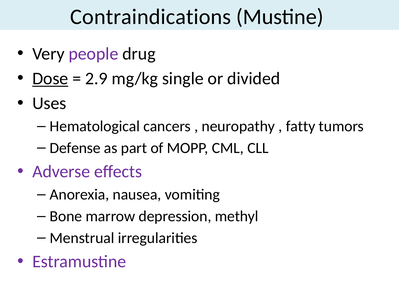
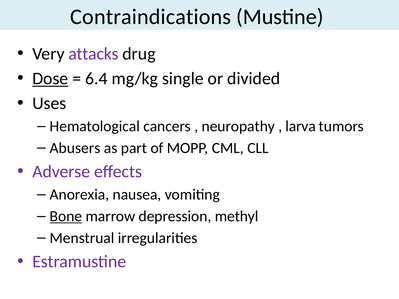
people: people -> attacks
2.9: 2.9 -> 6.4
fatty: fatty -> larva
Defense: Defense -> Abusers
Bone underline: none -> present
